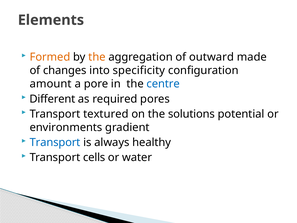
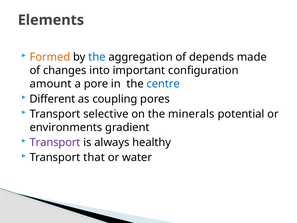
the at (97, 57) colour: orange -> blue
outward: outward -> depends
specificity: specificity -> important
required: required -> coupling
textured: textured -> selective
solutions: solutions -> minerals
Transport at (55, 142) colour: blue -> purple
cells: cells -> that
